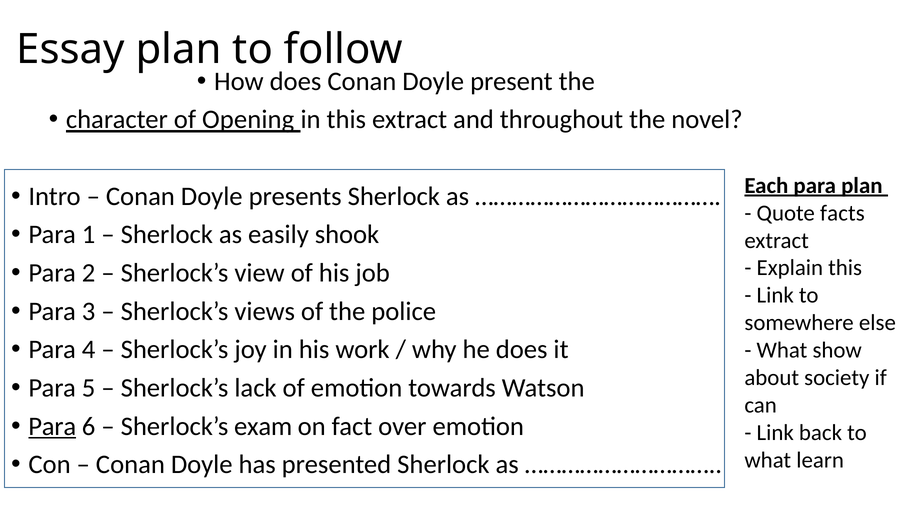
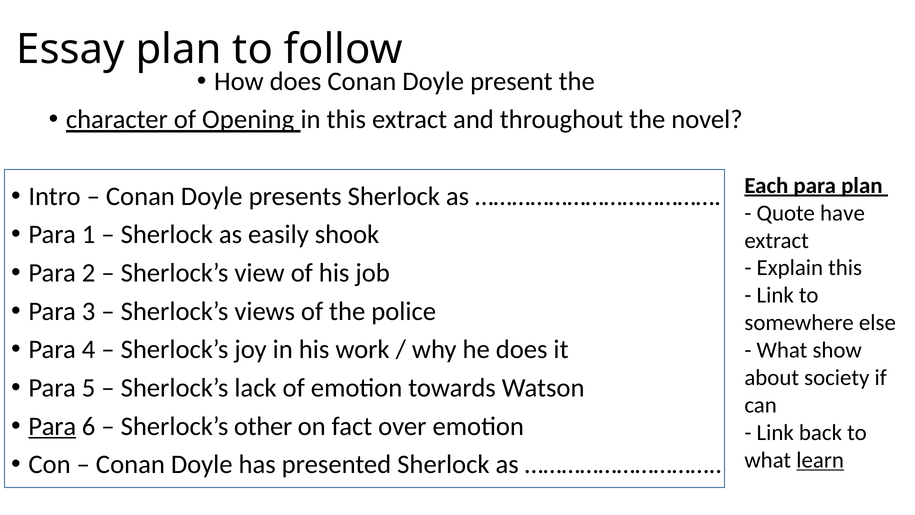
facts: facts -> have
exam: exam -> other
learn underline: none -> present
